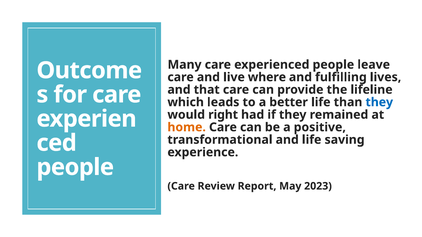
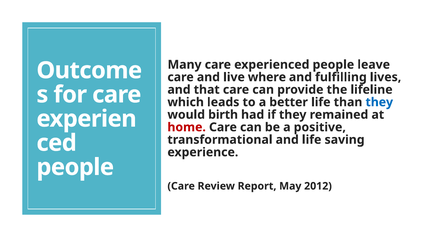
right: right -> birth
home colour: orange -> red
2023: 2023 -> 2012
